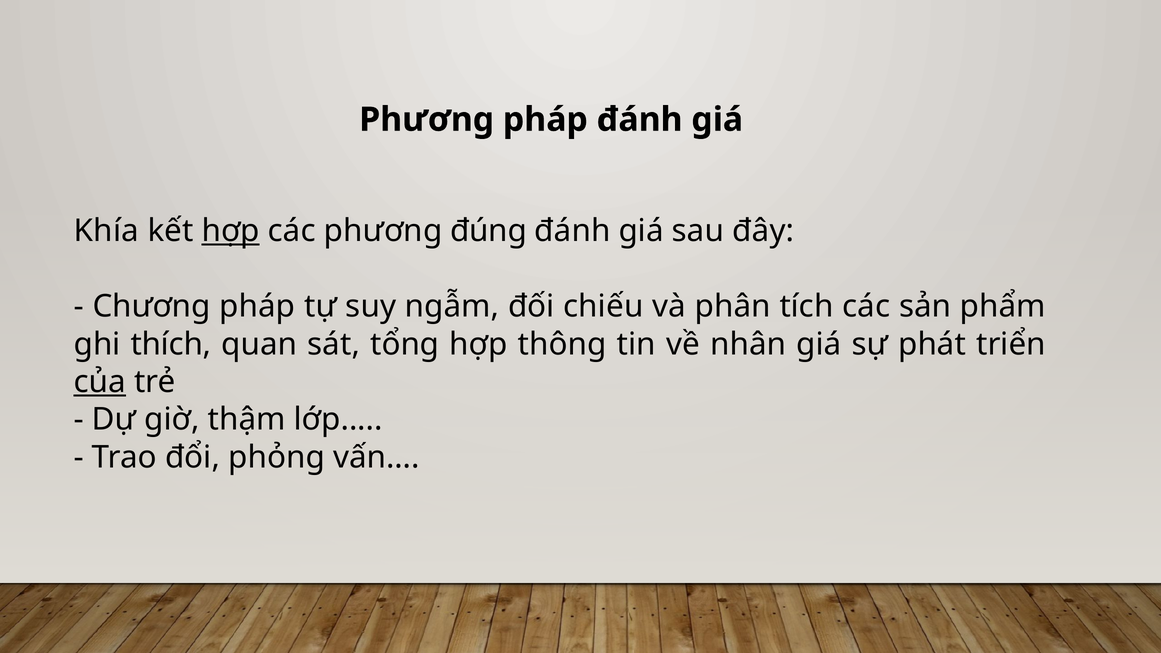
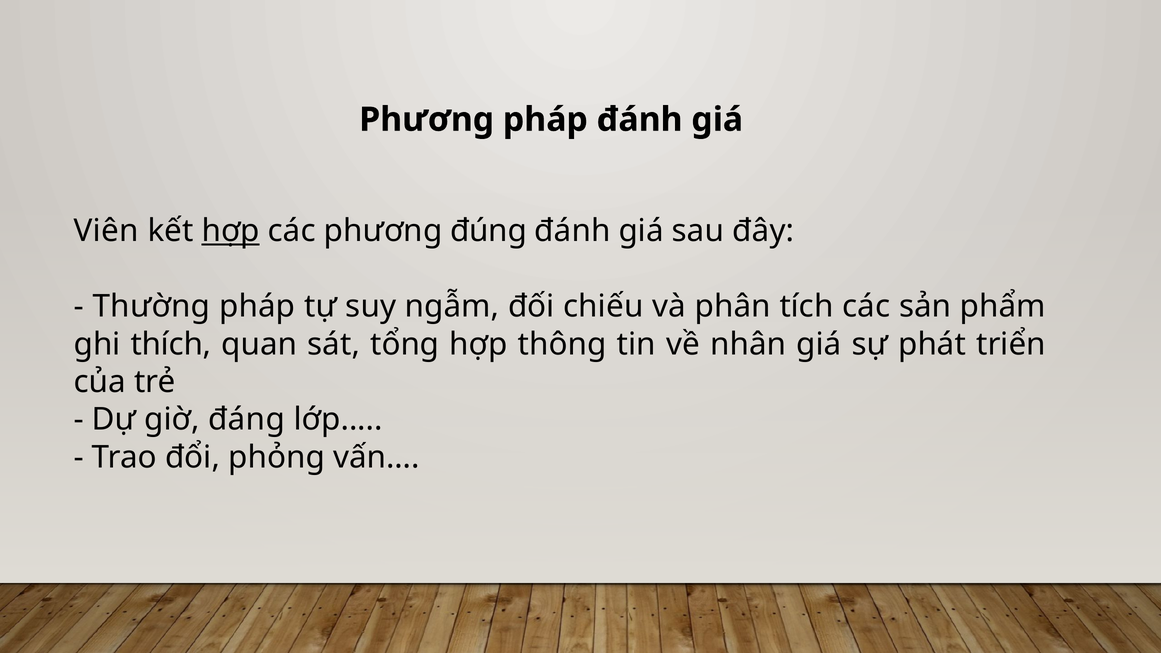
Khía: Khía -> Viên
Chương: Chương -> Thường
của underline: present -> none
thậm: thậm -> đáng
